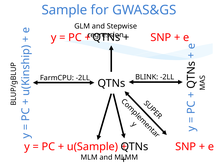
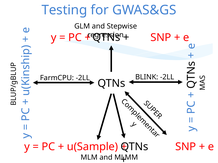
Sample: Sample -> Testing
